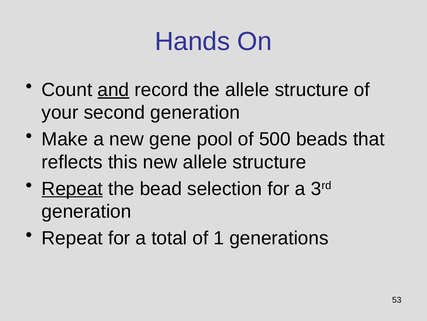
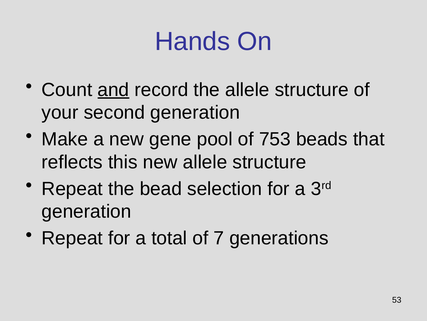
500: 500 -> 753
Repeat at (72, 188) underline: present -> none
1: 1 -> 7
